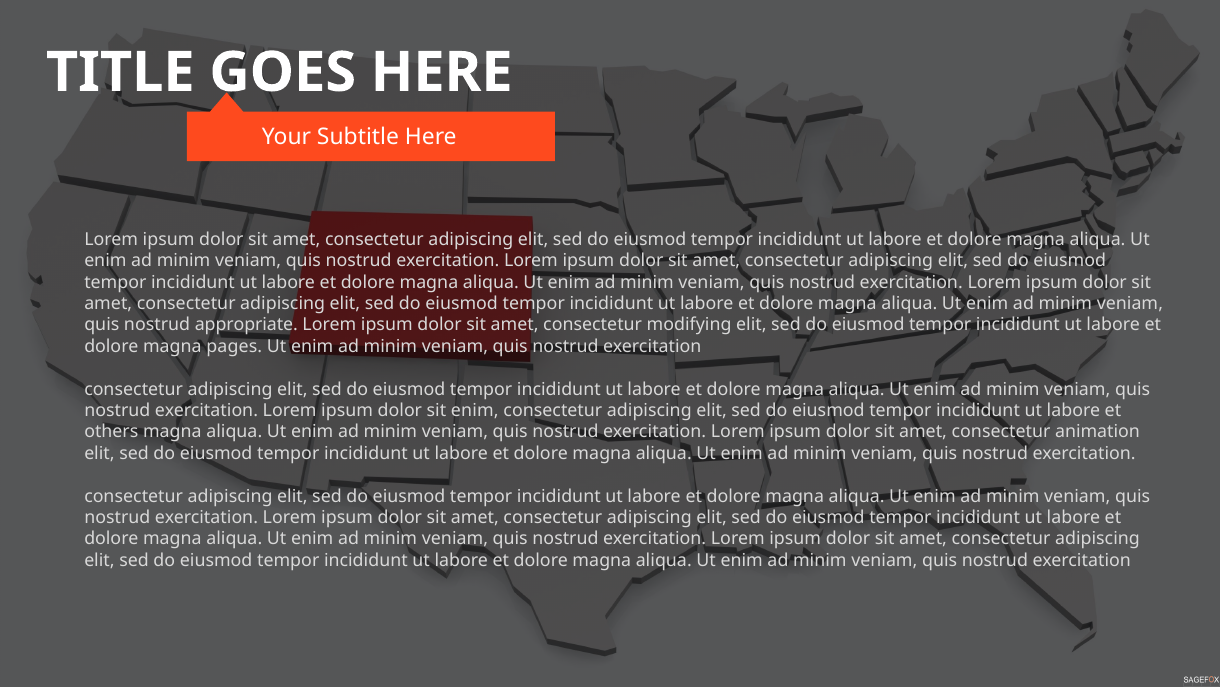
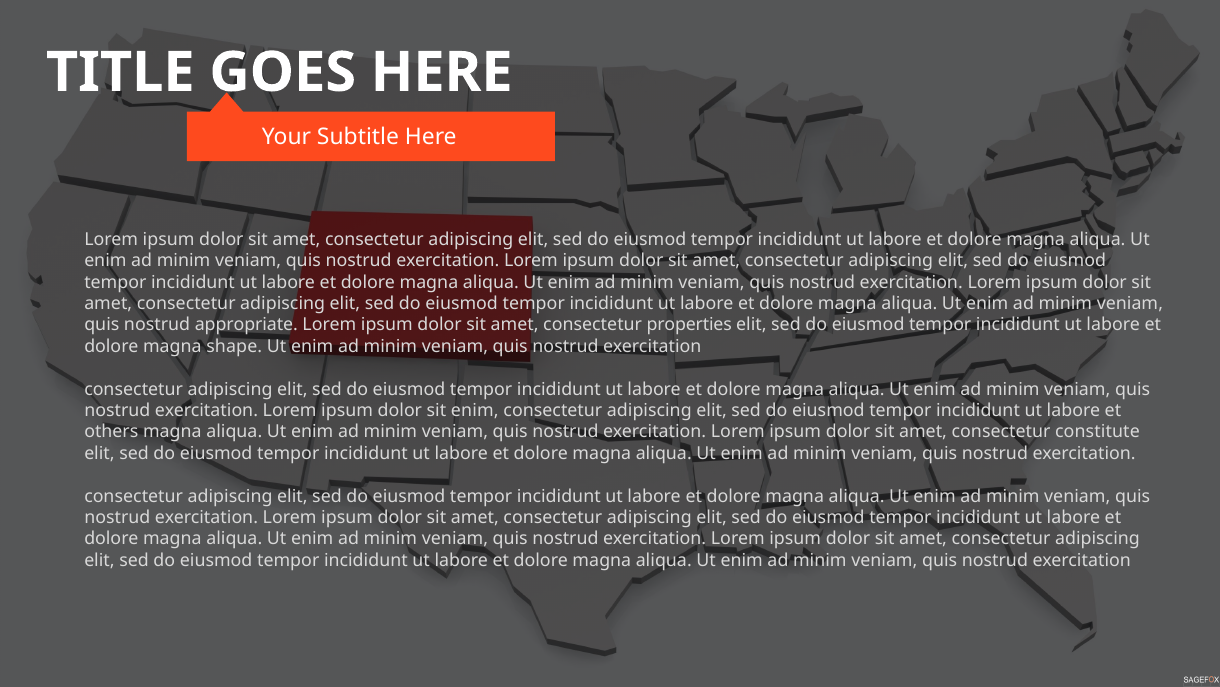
modifying: modifying -> properties
pages: pages -> shape
animation: animation -> constitute
